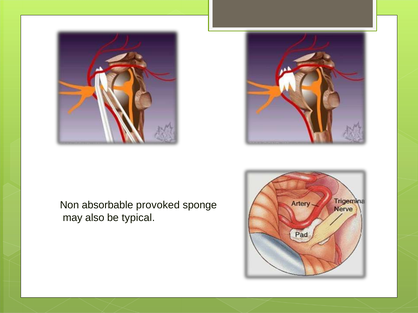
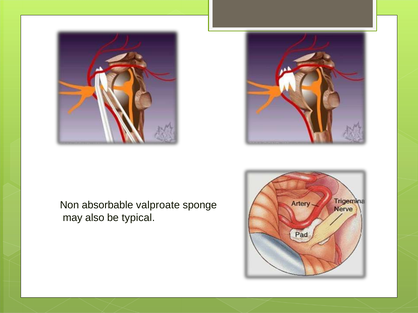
provoked: provoked -> valproate
